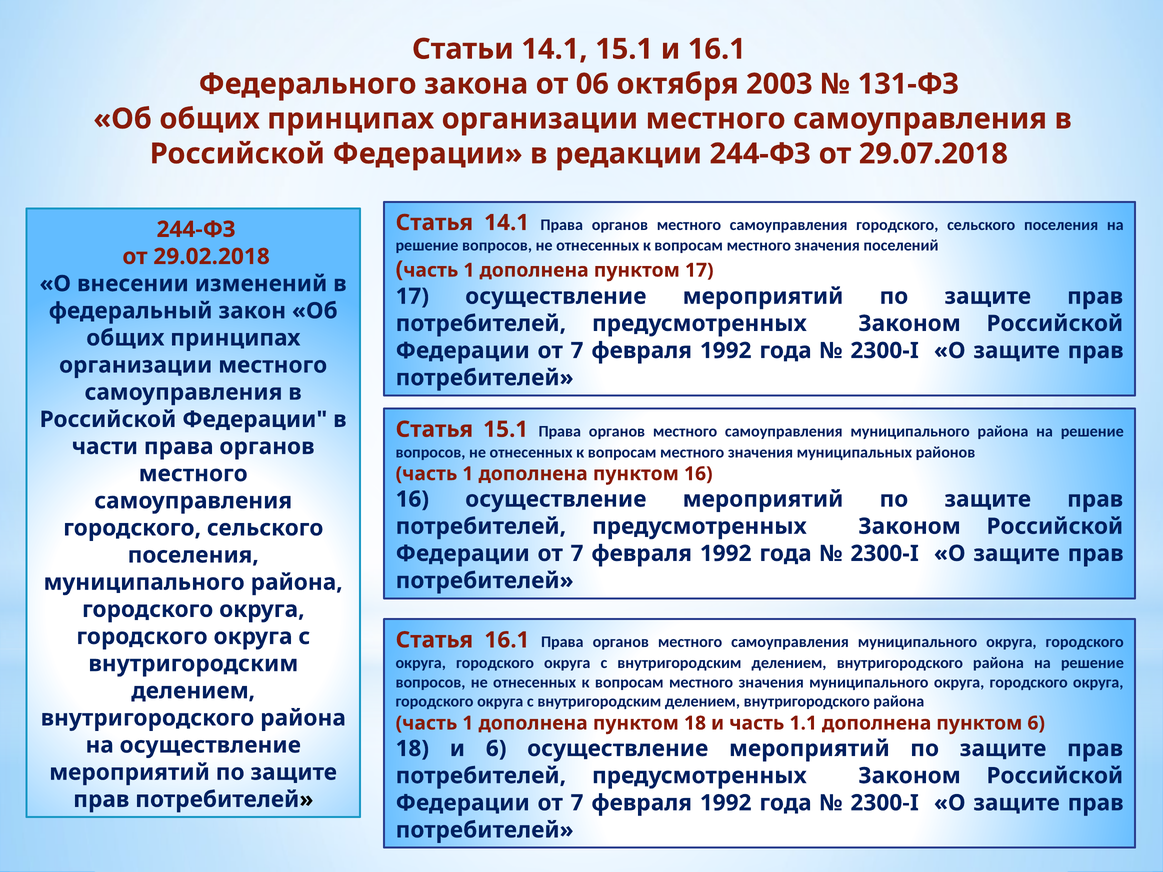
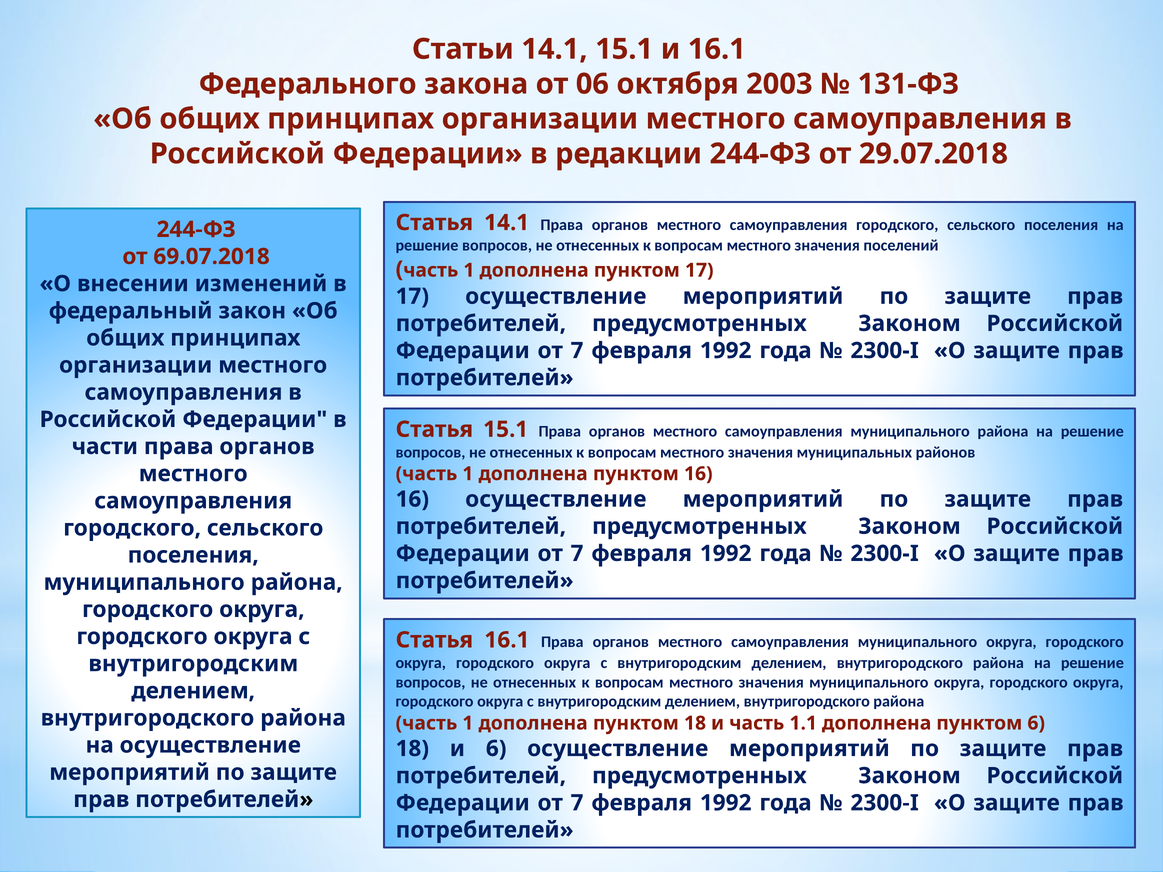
29.02.2018: 29.02.2018 -> 69.07.2018
